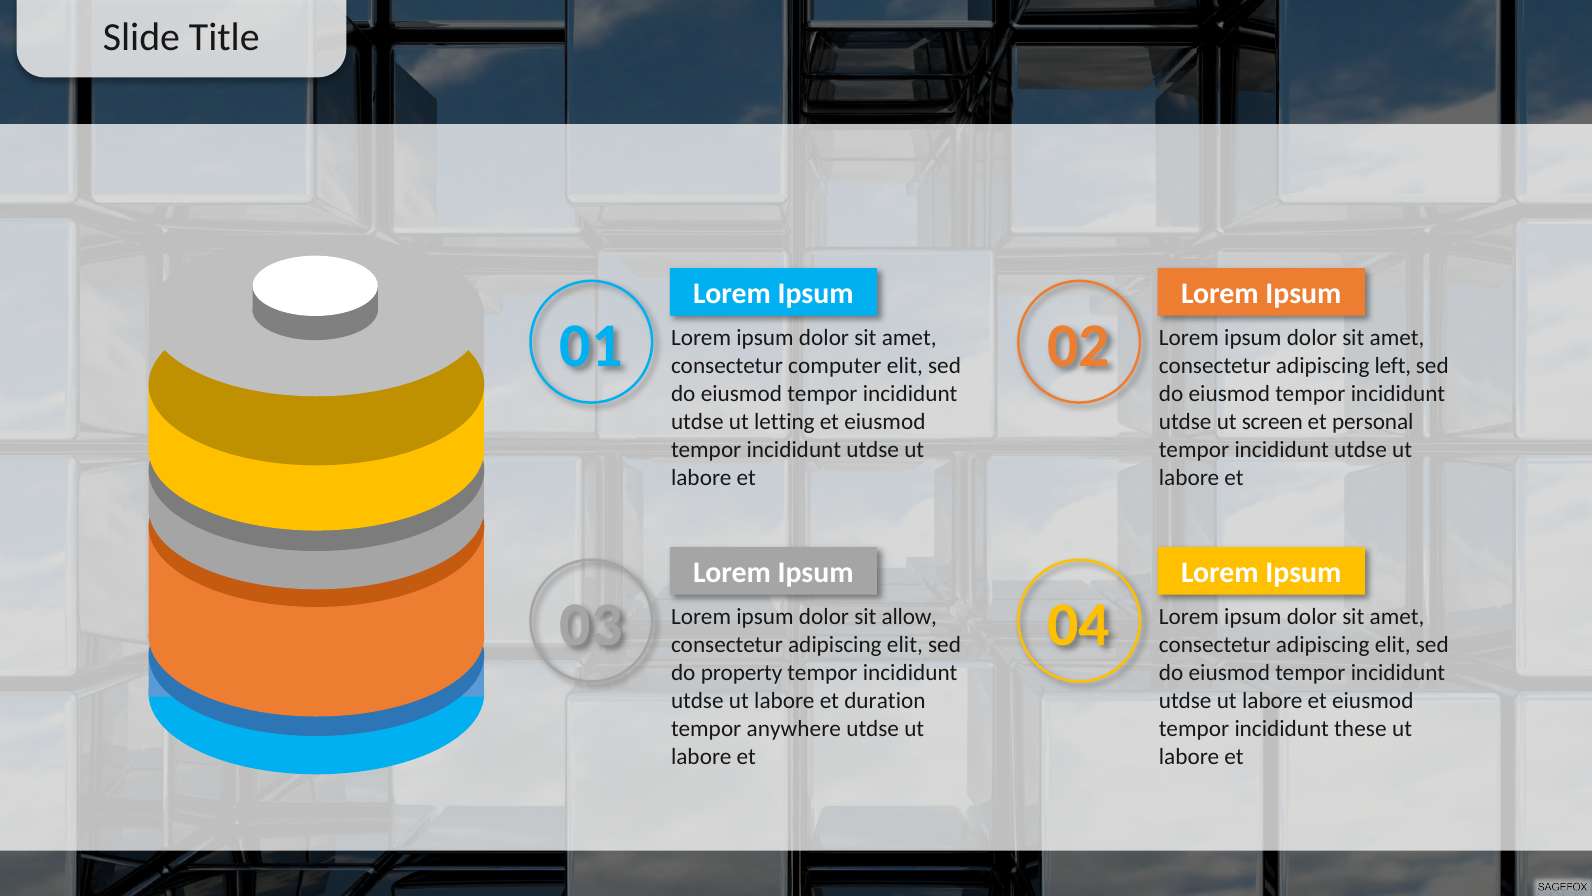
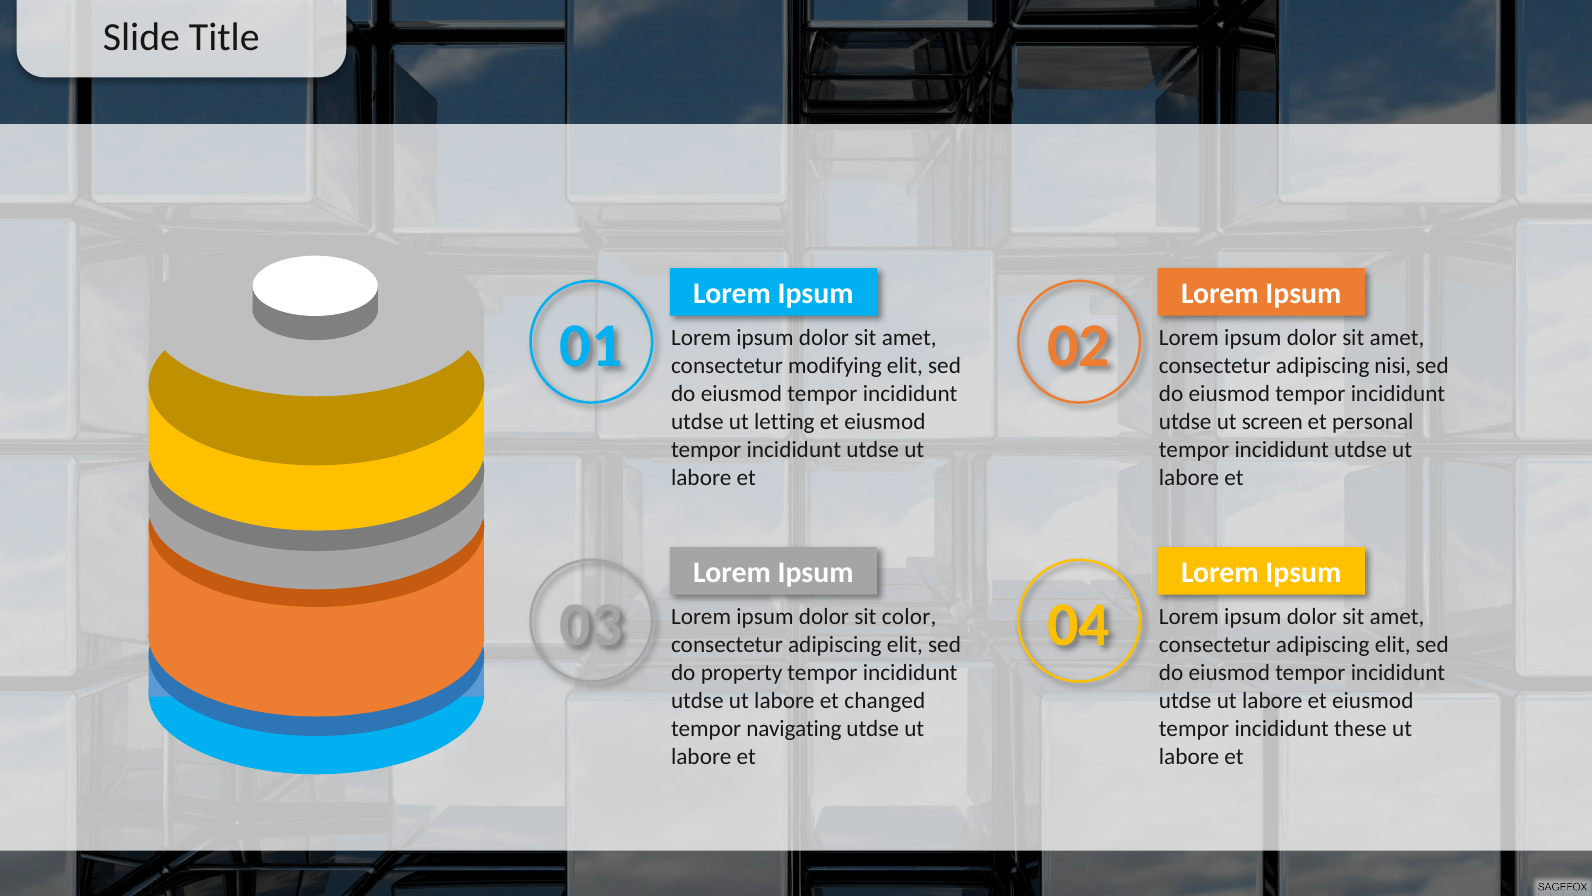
computer: computer -> modifying
left: left -> nisi
allow: allow -> color
duration: duration -> changed
anywhere: anywhere -> navigating
